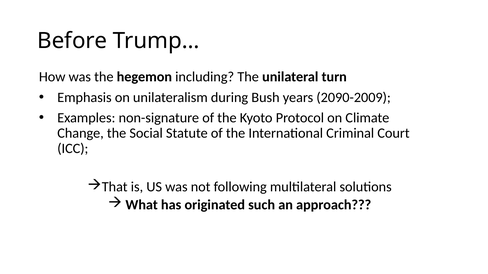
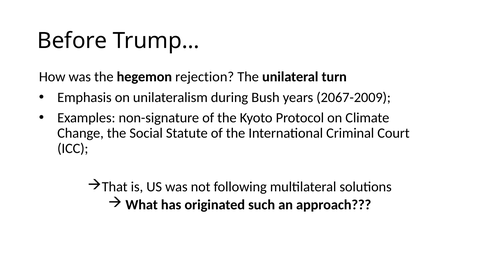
including: including -> rejection
2090-2009: 2090-2009 -> 2067-2009
